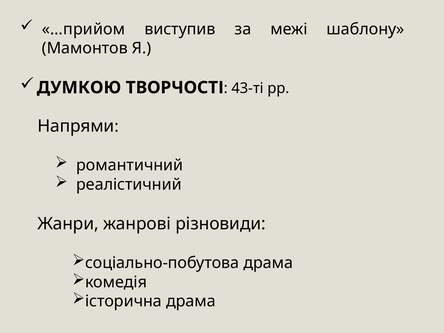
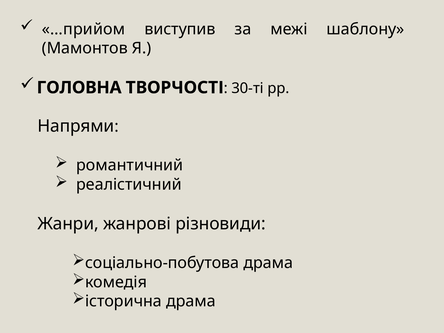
ДУМКОЮ: ДУМКОЮ -> ГОЛОВНА
43-ті: 43-ті -> 30-ті
